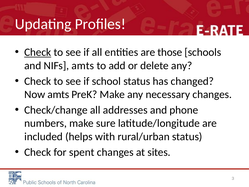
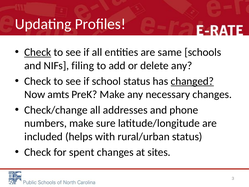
those: those -> same
NIFs amts: amts -> filing
changed underline: none -> present
